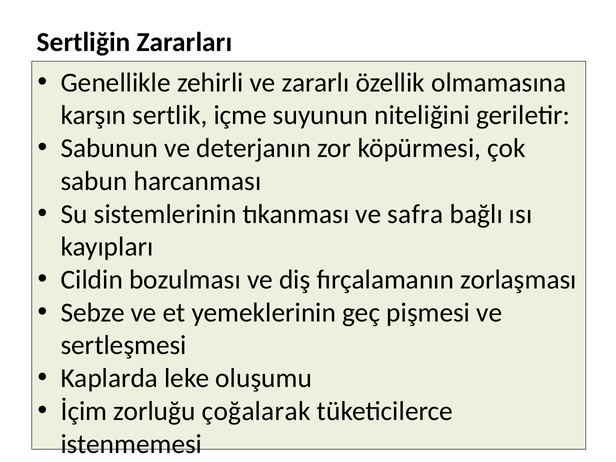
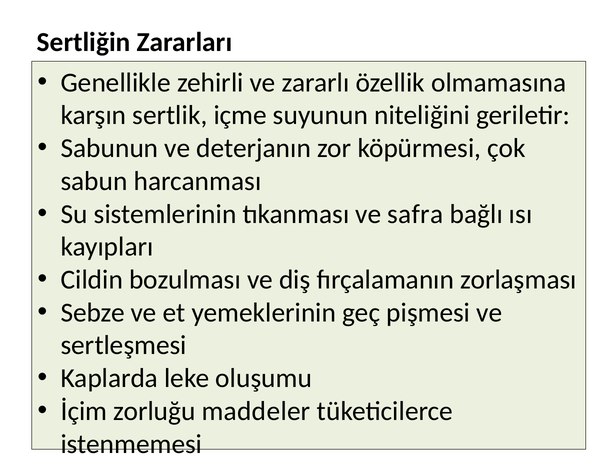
çoğalarak: çoğalarak -> maddeler
